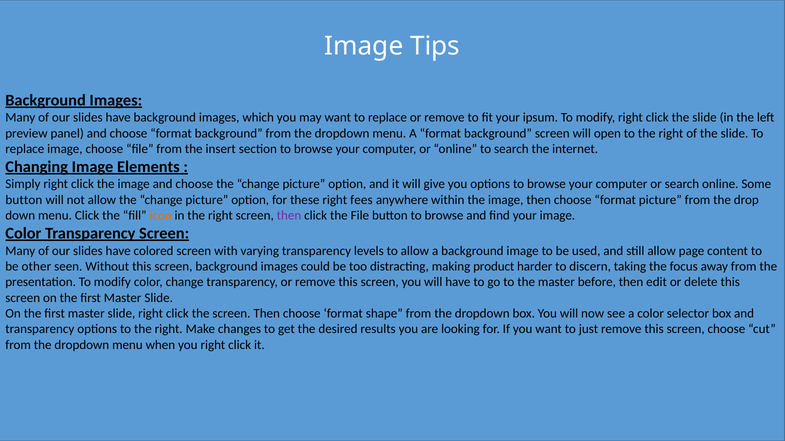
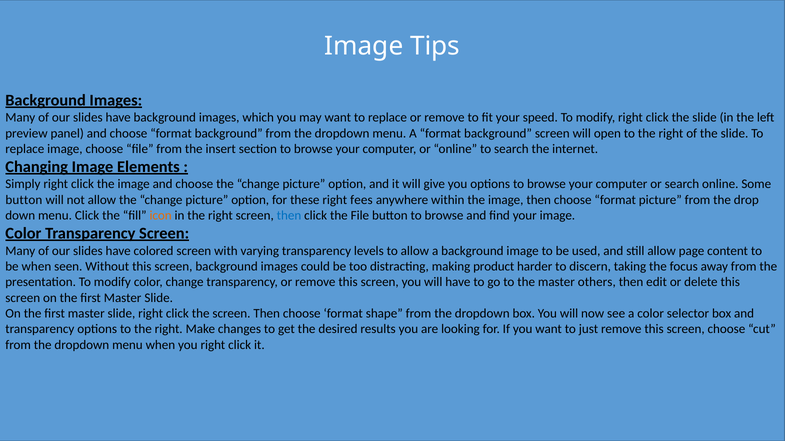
ipsum: ipsum -> speed
then at (289, 216) colour: purple -> blue
be other: other -> when
before: before -> others
